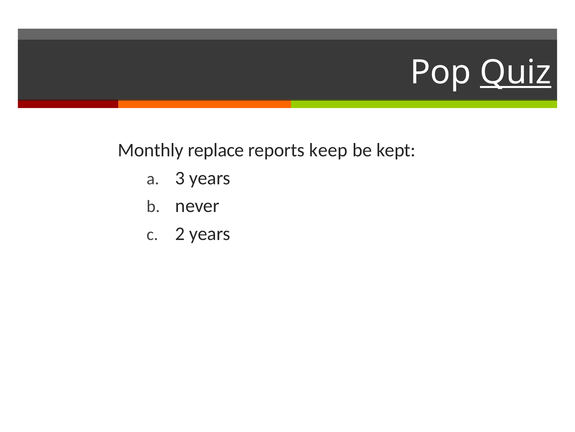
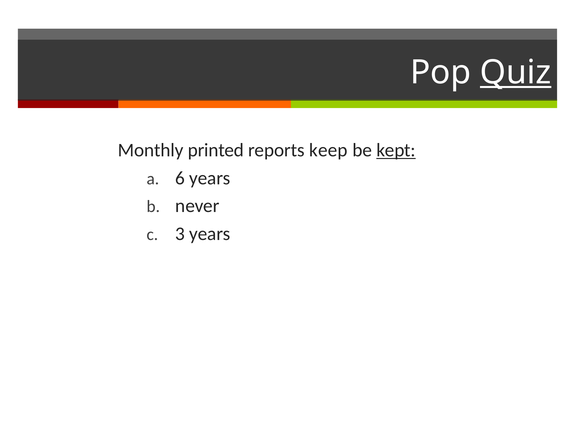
replace: replace -> printed
kept underline: none -> present
3: 3 -> 6
2: 2 -> 3
